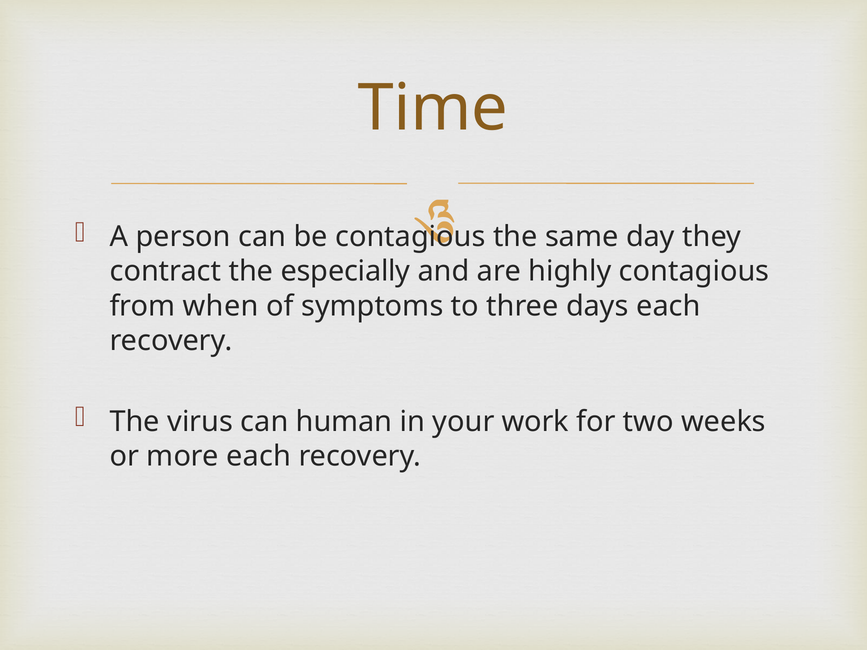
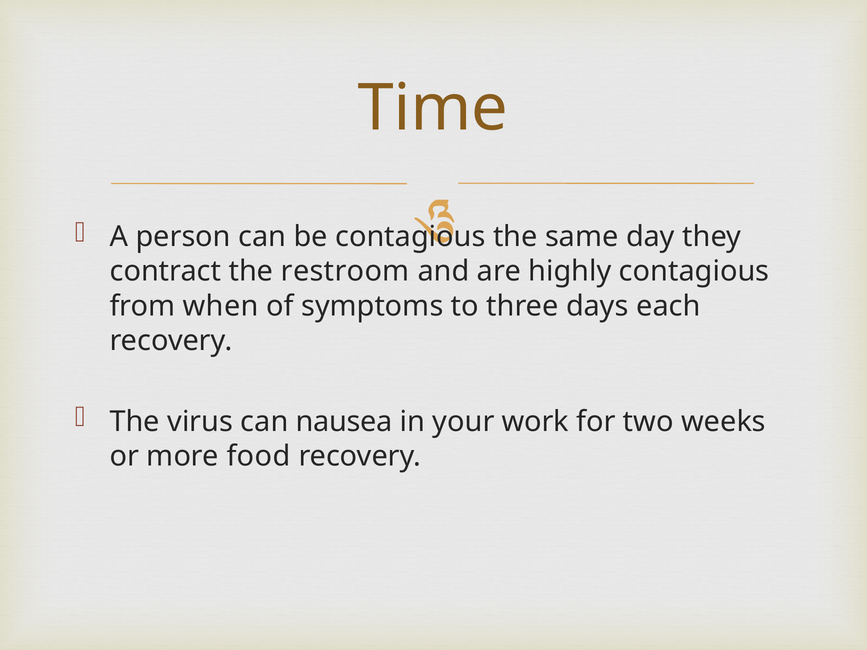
especially: especially -> restroom
human: human -> nausea
more each: each -> food
